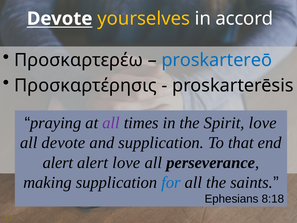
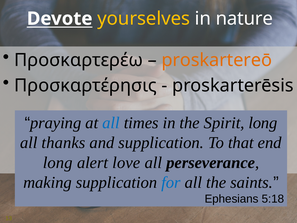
accord: accord -> nature
proskartereō colour: blue -> orange
all at (111, 123) colour: purple -> blue
Spirit love: love -> long
all devote: devote -> thanks
alert at (58, 162): alert -> long
8:18: 8:18 -> 5:18
